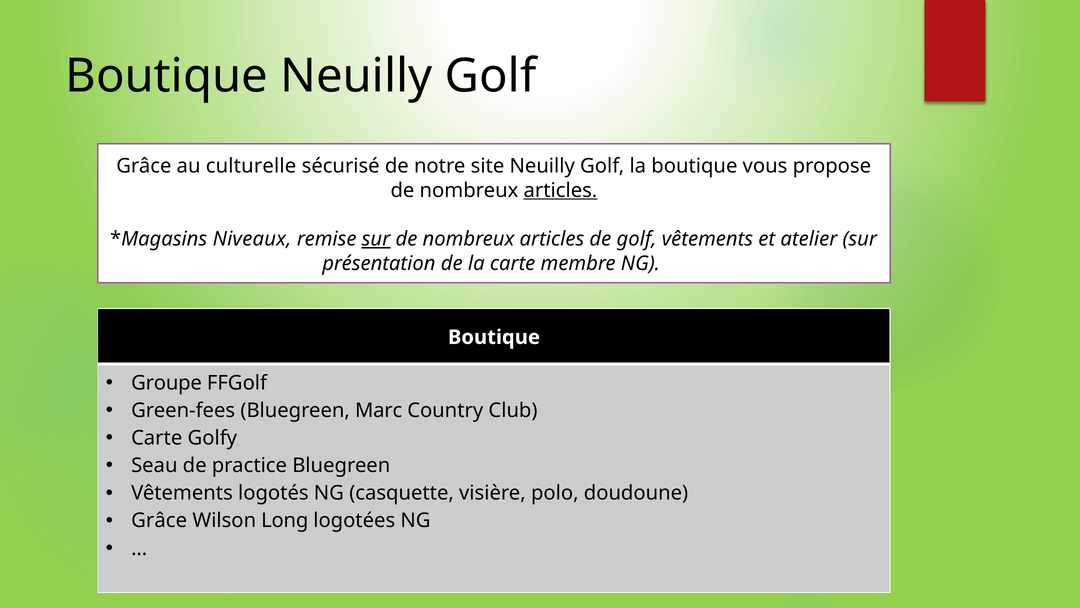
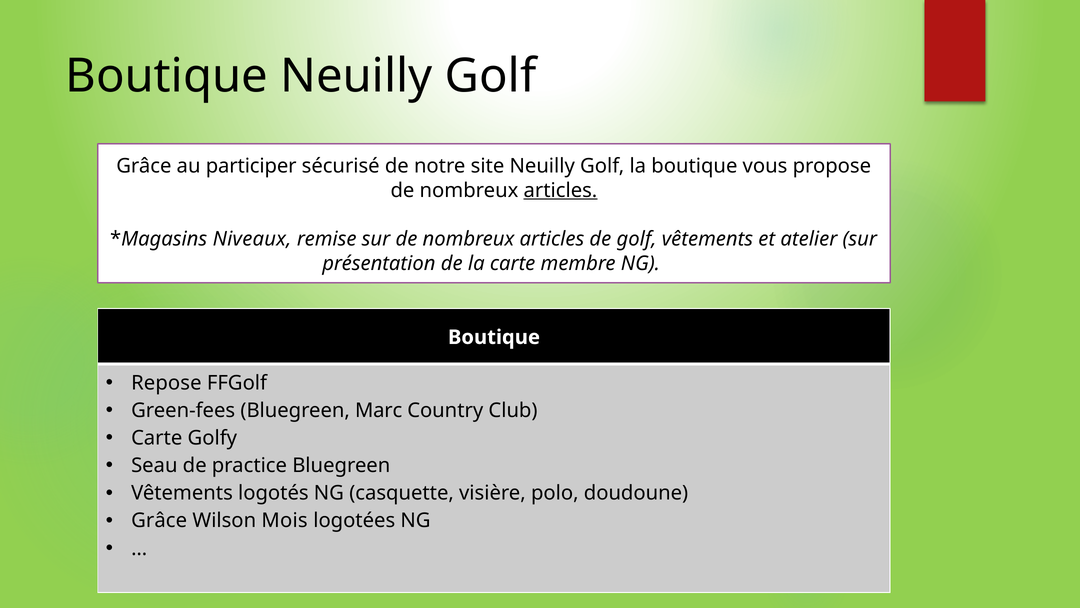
culturelle: culturelle -> participer
sur at (376, 239) underline: present -> none
Groupe: Groupe -> Repose
Long: Long -> Mois
